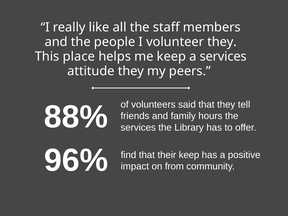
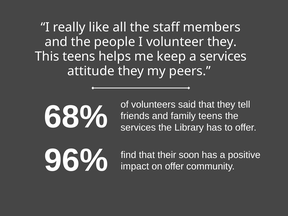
This place: place -> teens
88%: 88% -> 68%
family hours: hours -> teens
their keep: keep -> soon
on from: from -> offer
